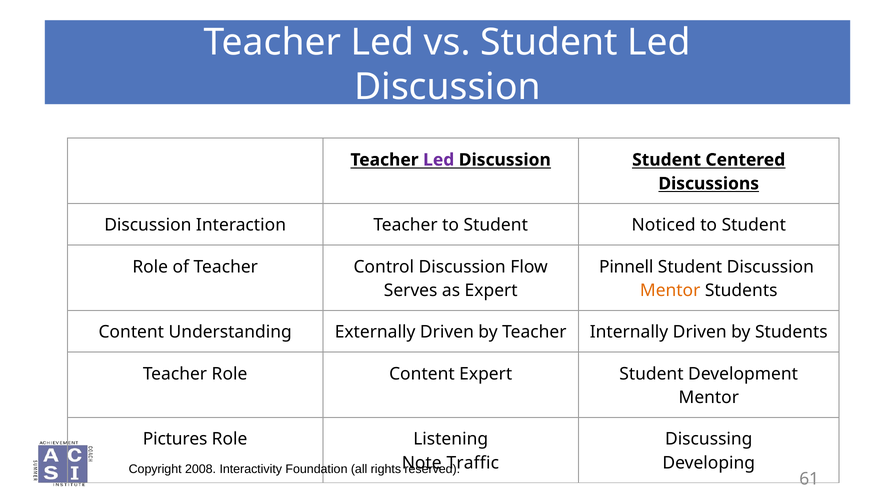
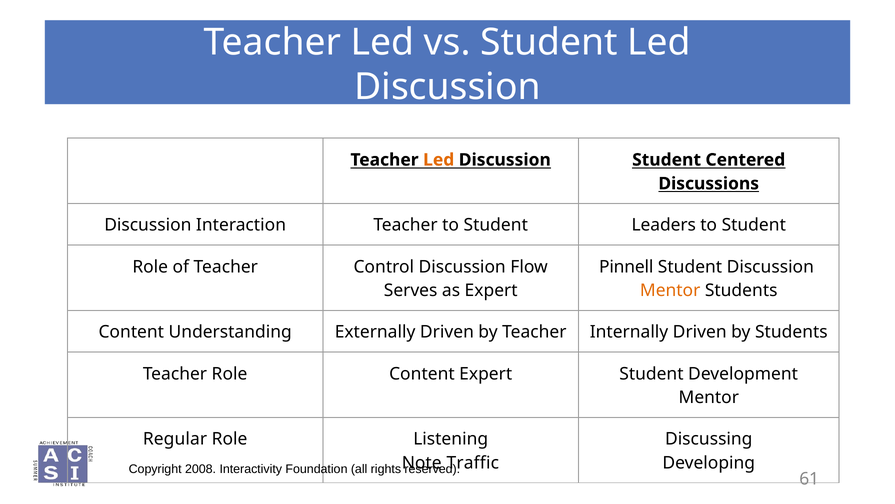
Led at (439, 160) colour: purple -> orange
Noticed: Noticed -> Leaders
Pictures: Pictures -> Regular
